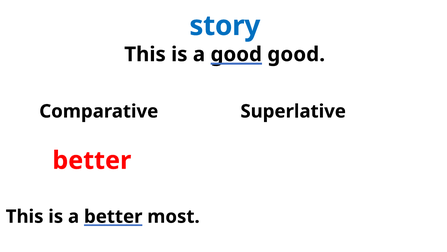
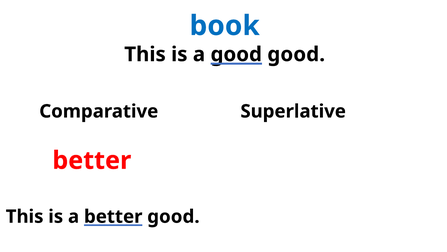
story: story -> book
most at (173, 216): most -> good
